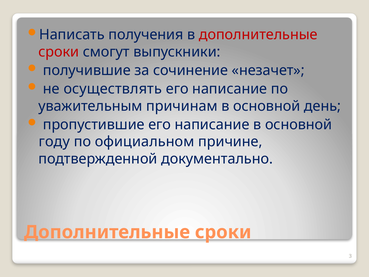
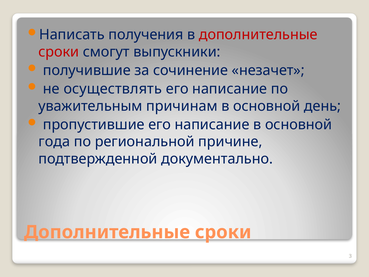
году: году -> года
официальном: официальном -> региональной
